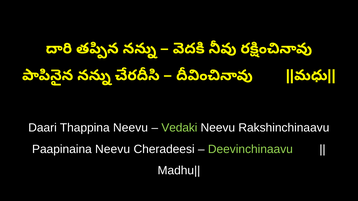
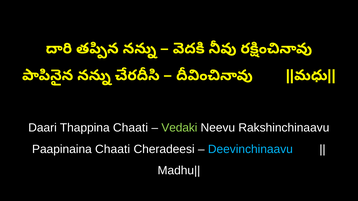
Thappina Neevu: Neevu -> Chaati
Paapinaina Neevu: Neevu -> Chaati
Deevinchinaavu colour: light green -> light blue
